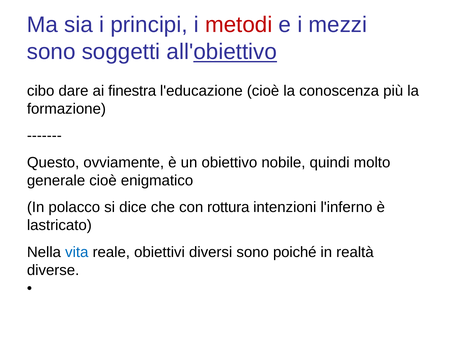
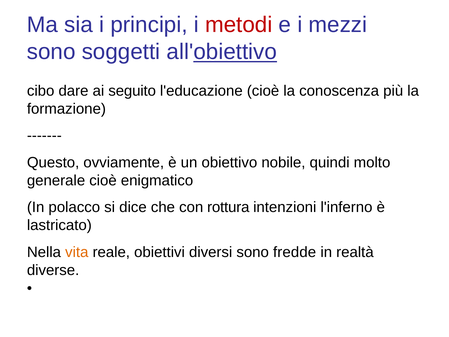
finestra: finestra -> seguito
vita colour: blue -> orange
poiché: poiché -> fredde
